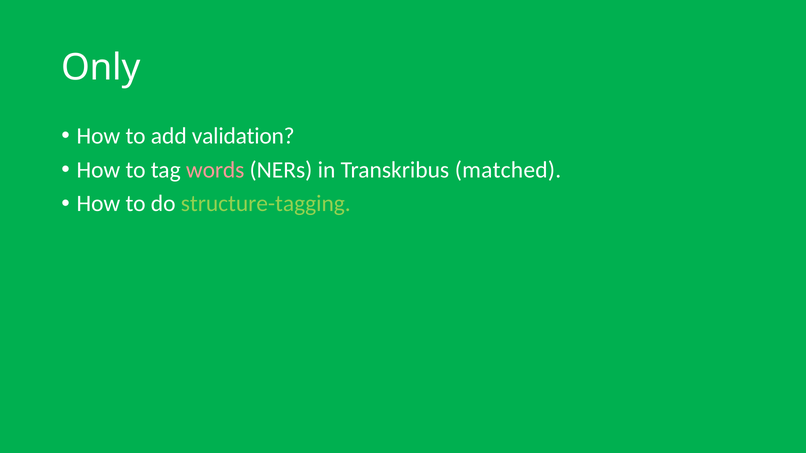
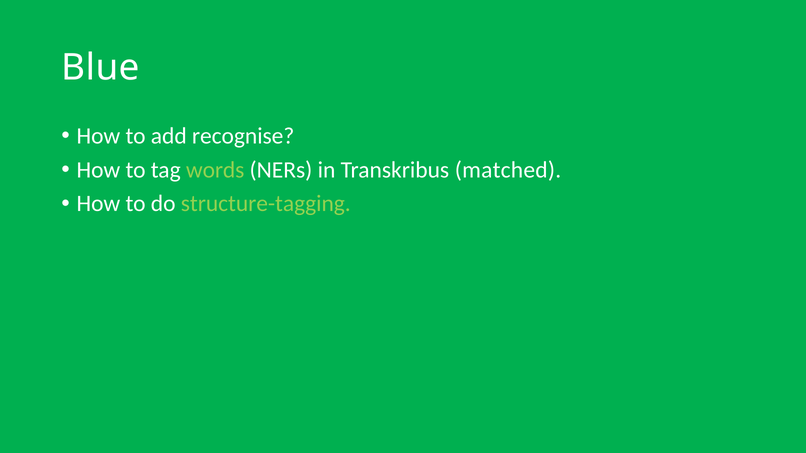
Only: Only -> Blue
validation: validation -> recognise
words colour: pink -> light green
